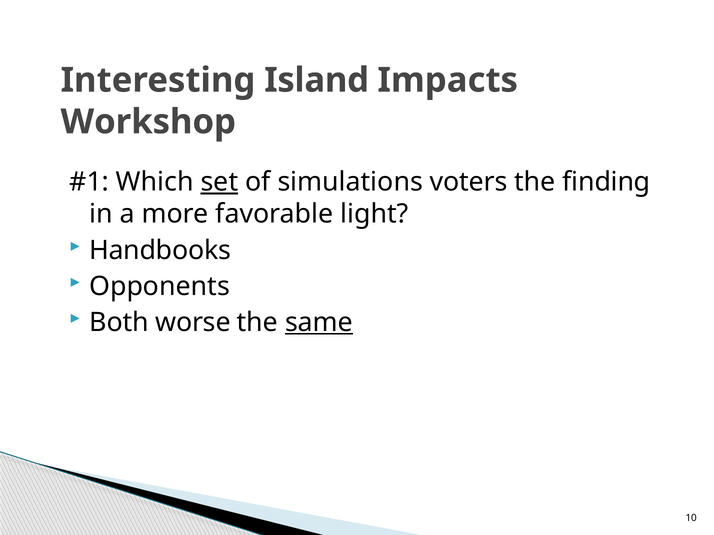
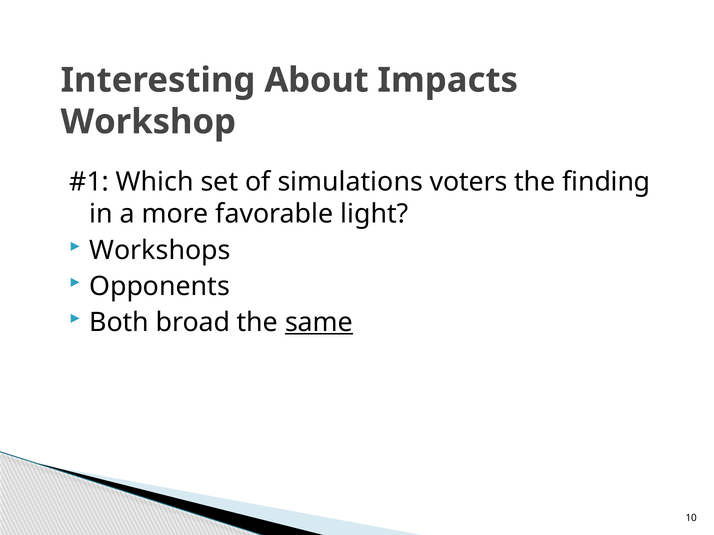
Island: Island -> About
set underline: present -> none
Handbooks: Handbooks -> Workshops
worse: worse -> broad
